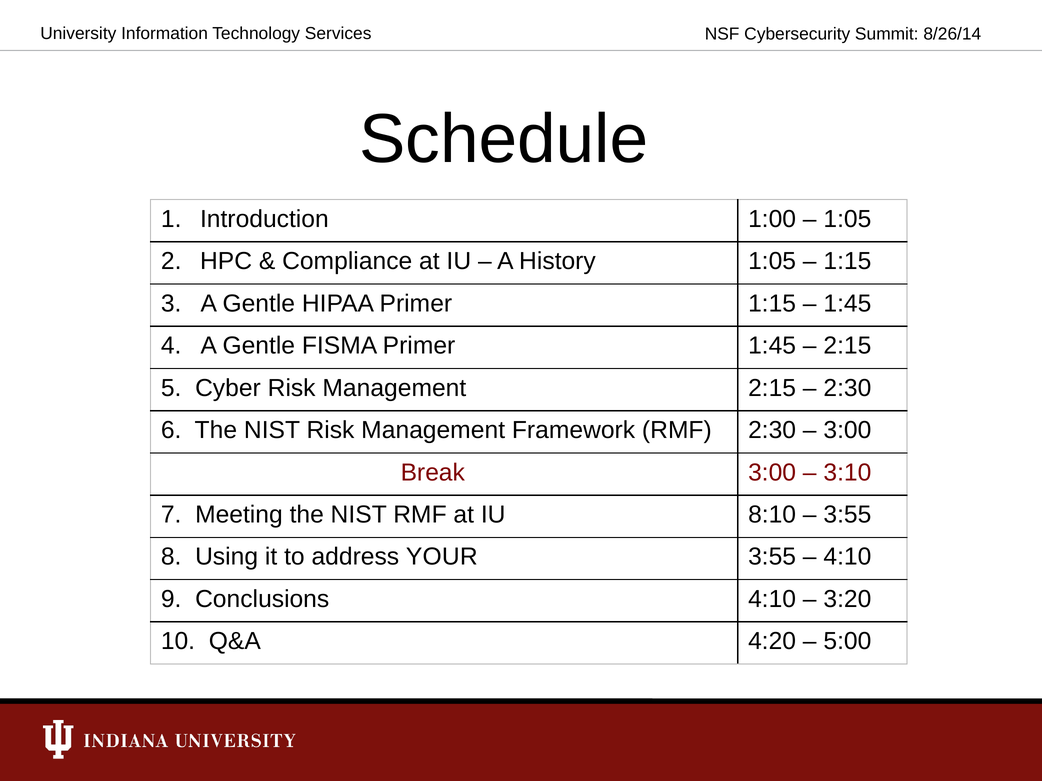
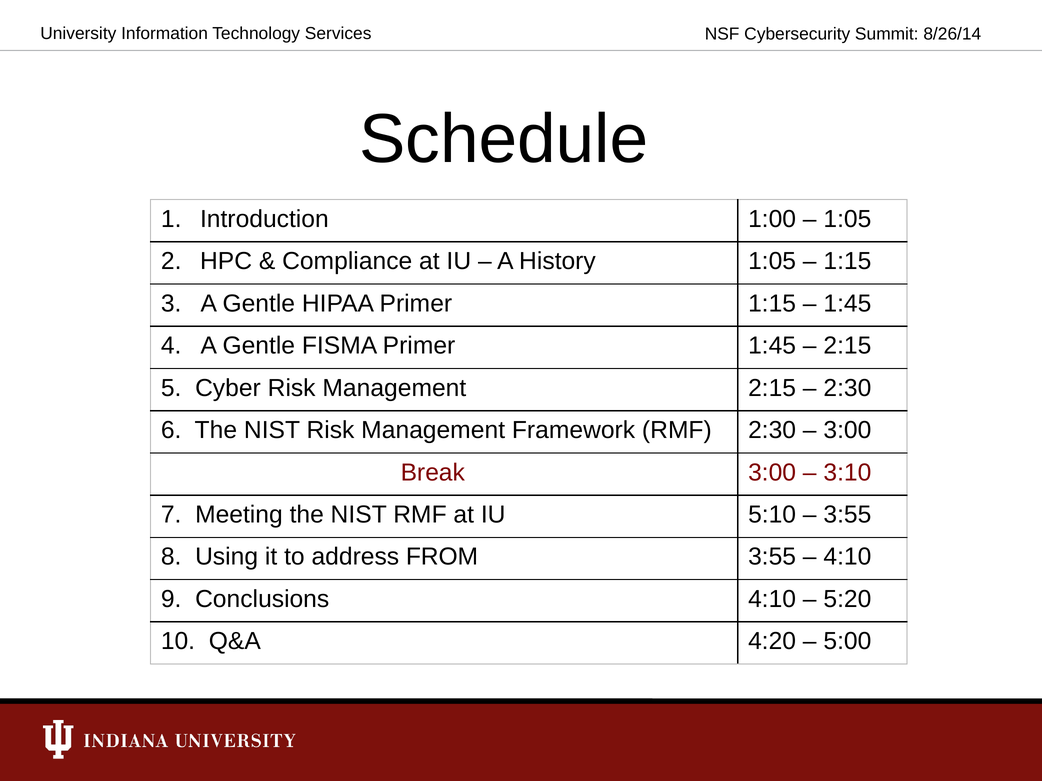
8:10: 8:10 -> 5:10
YOUR: YOUR -> FROM
3:20: 3:20 -> 5:20
